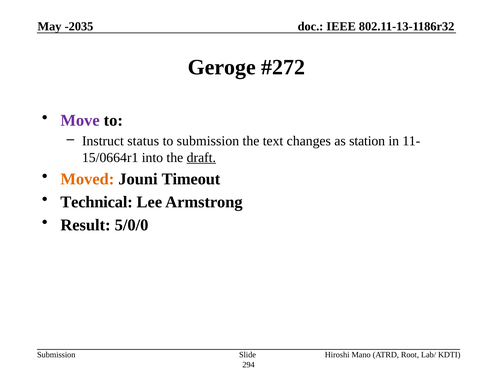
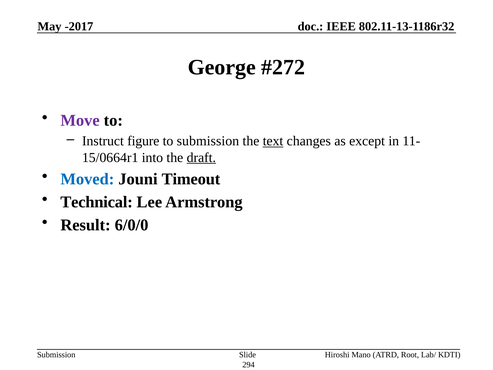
-2035: -2035 -> -2017
Geroge: Geroge -> George
status: status -> figure
text underline: none -> present
station: station -> except
Moved colour: orange -> blue
5/0/0: 5/0/0 -> 6/0/0
